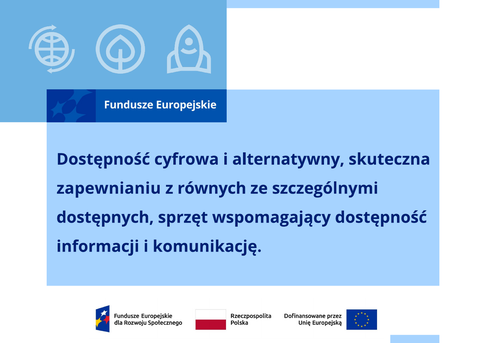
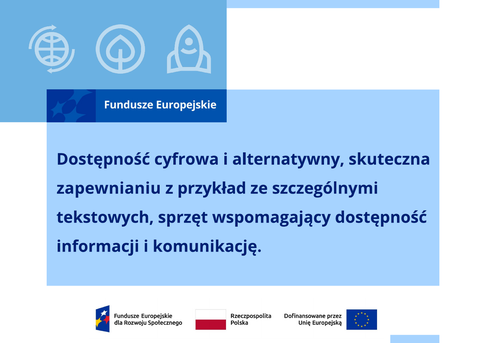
równych: równych -> przykład
dostępnych: dostępnych -> tekstowych
